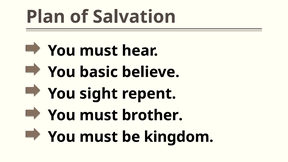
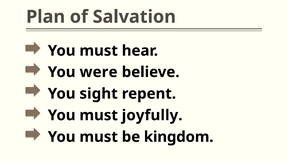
basic: basic -> were
brother: brother -> joyfully
